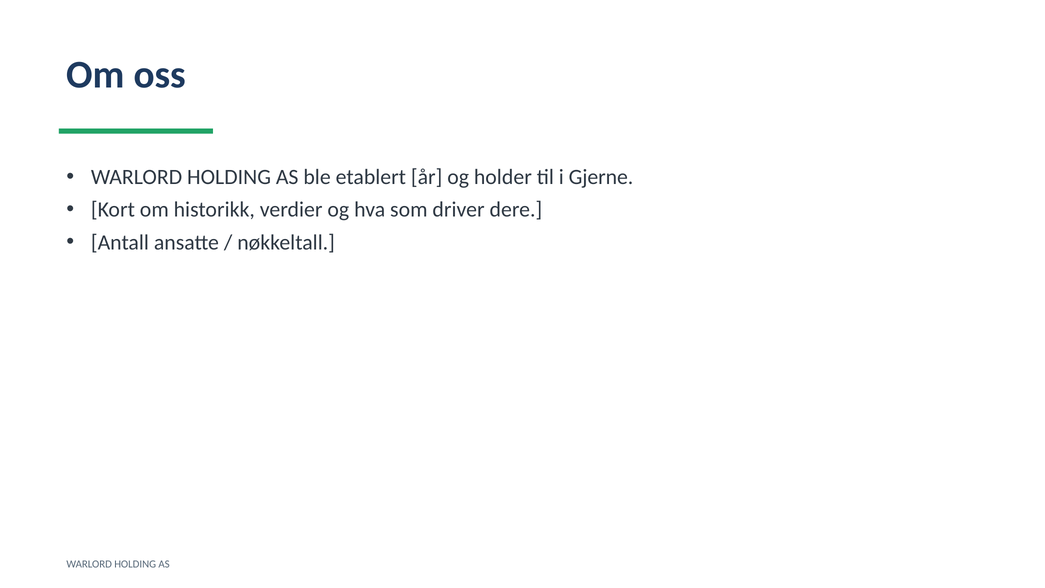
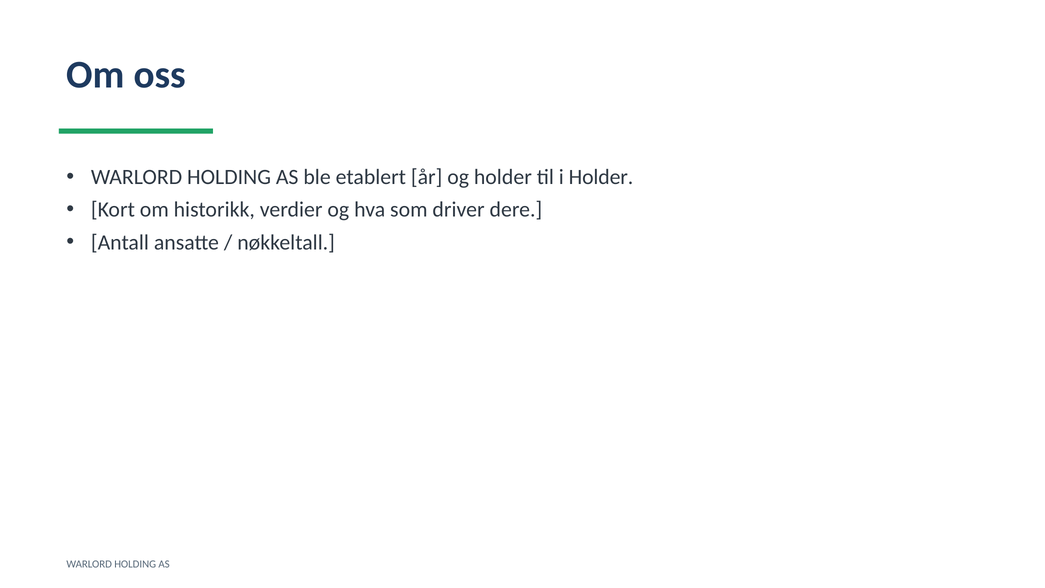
i Gjerne: Gjerne -> Holder
